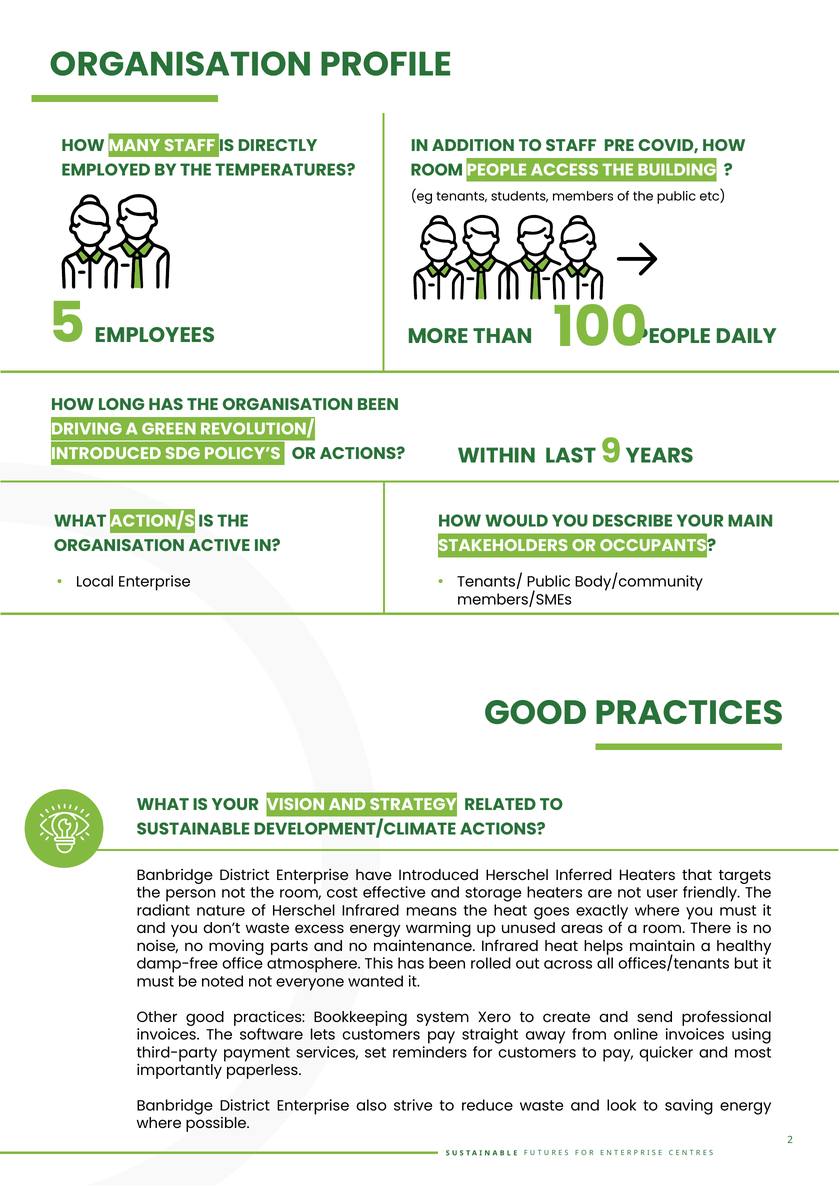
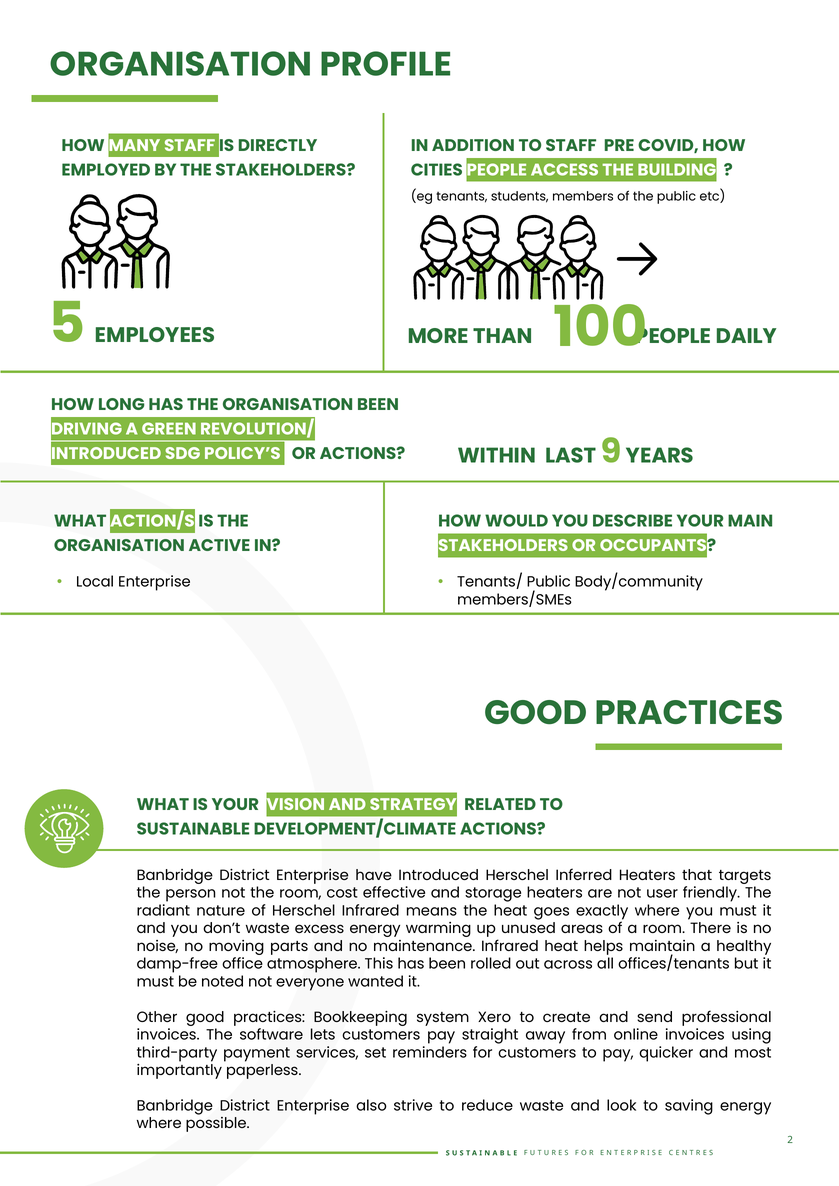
THE TEMPERATURES: TEMPERATURES -> STAKEHOLDERS
ROOM at (437, 170): ROOM -> CITIES
